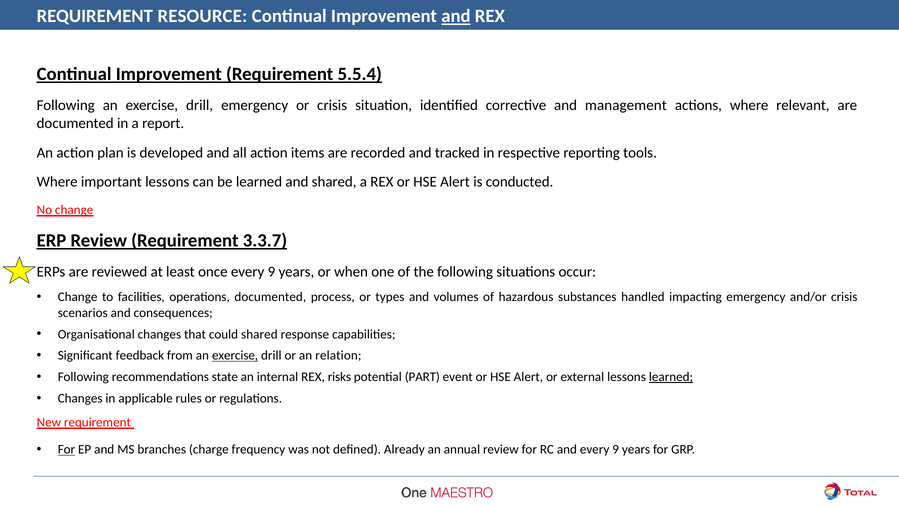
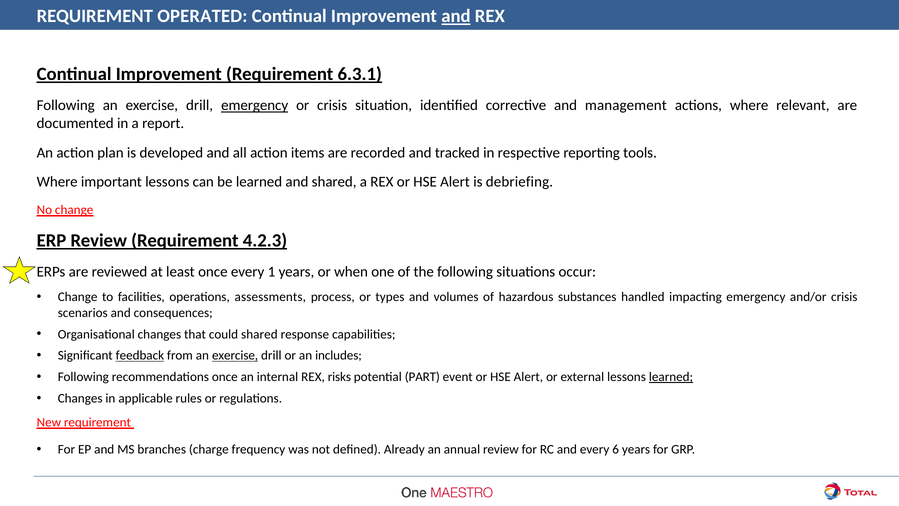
RESOURCE: RESOURCE -> OPERATED
5.5.4: 5.5.4 -> 6.3.1
emergency at (255, 105) underline: none -> present
conducted: conducted -> debriefing
3.3.7: 3.3.7 -> 4.2.3
once every 9: 9 -> 1
operations documented: documented -> assessments
feedback underline: none -> present
relation: relation -> includes
recommendations state: state -> once
For at (66, 449) underline: present -> none
and every 9: 9 -> 6
